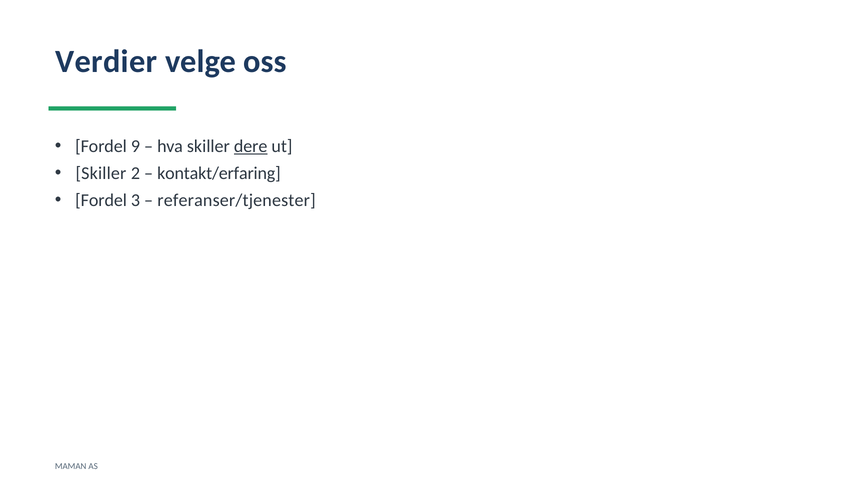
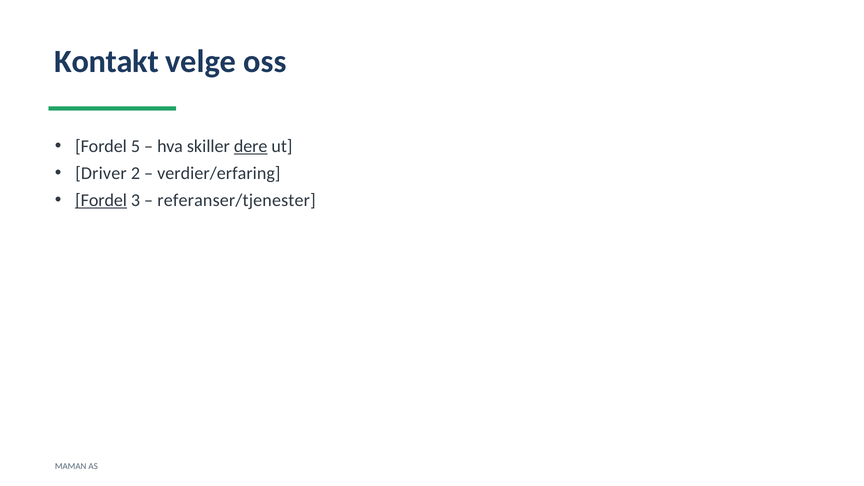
Verdier: Verdier -> Kontakt
9: 9 -> 5
Skiller at (101, 173): Skiller -> Driver
kontakt/erfaring: kontakt/erfaring -> verdier/erfaring
Fordel at (101, 200) underline: none -> present
